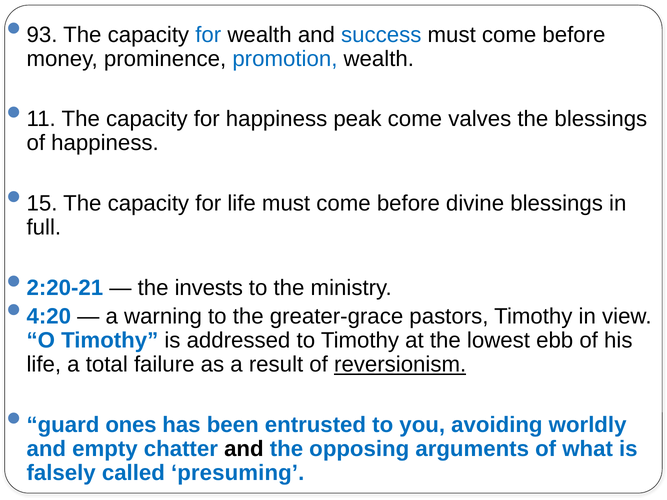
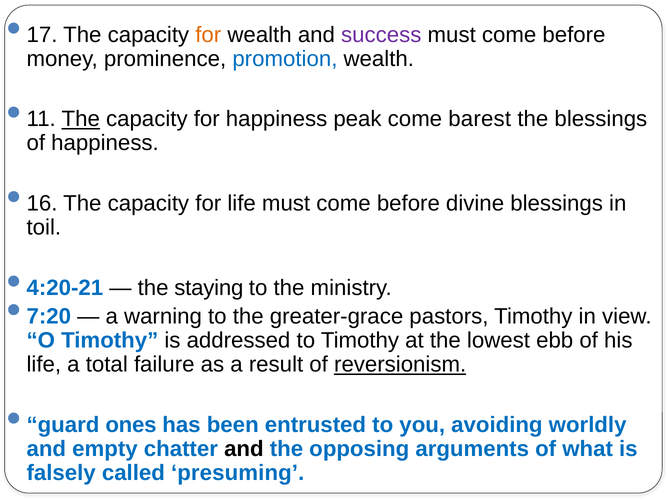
93: 93 -> 17
for at (208, 35) colour: blue -> orange
success colour: blue -> purple
The at (81, 119) underline: none -> present
valves: valves -> barest
15: 15 -> 16
full: full -> toil
2:20-21: 2:20-21 -> 4:20-21
invests: invests -> staying
4:20: 4:20 -> 7:20
